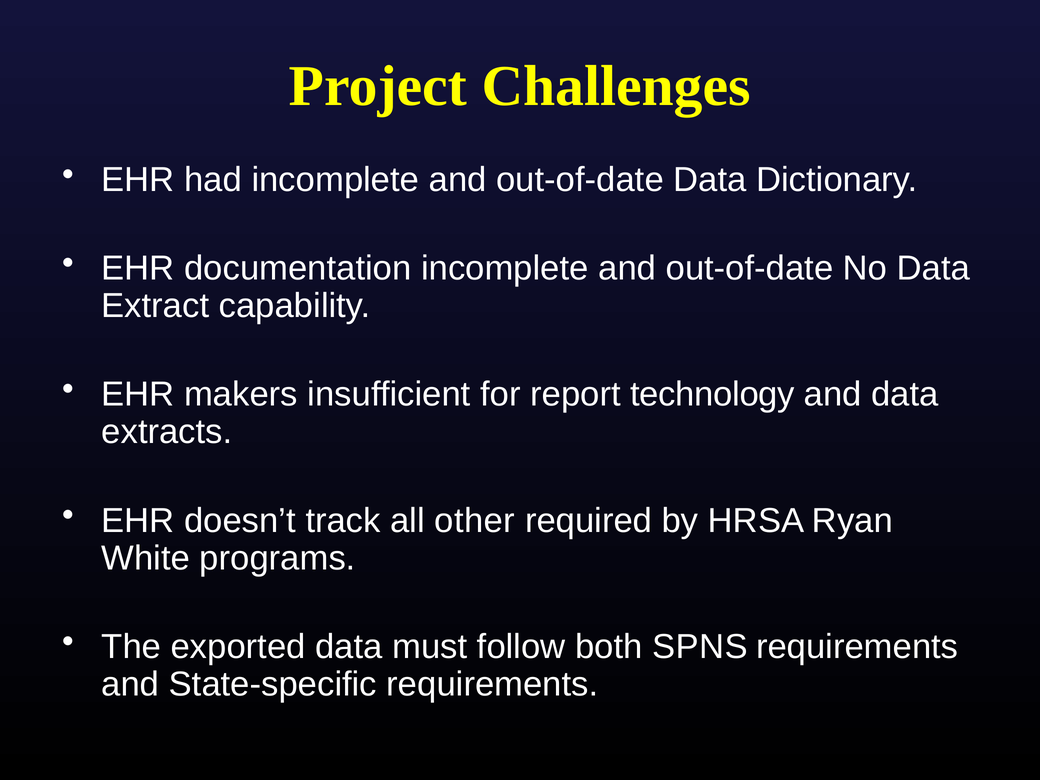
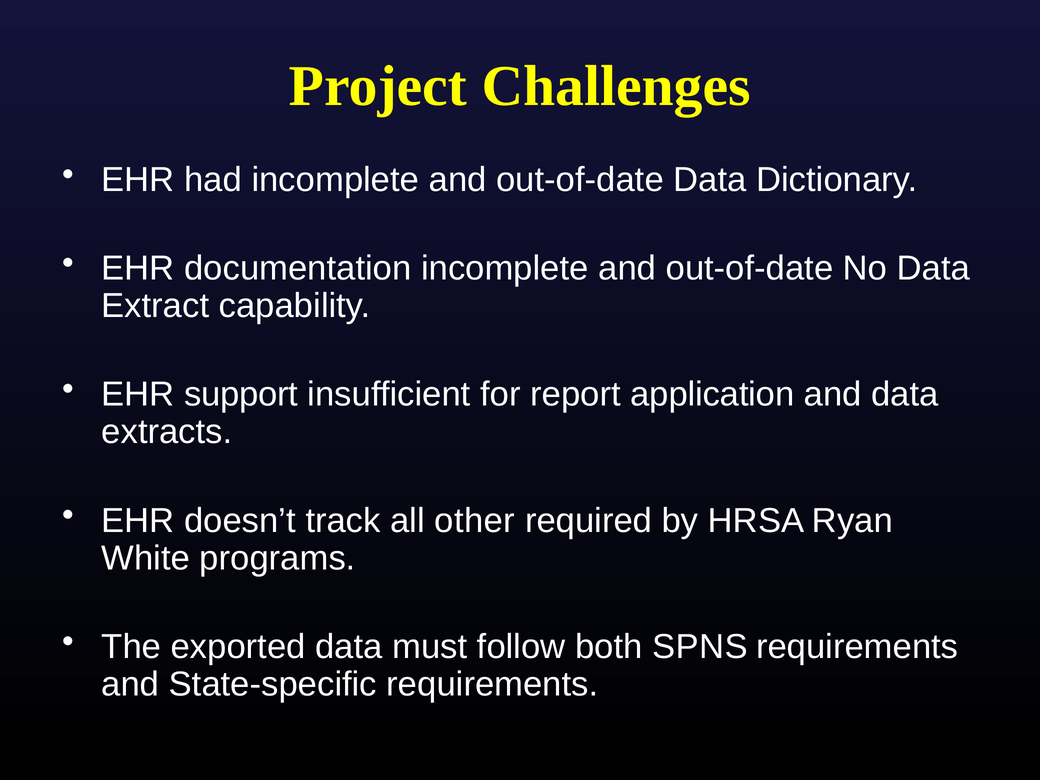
makers: makers -> support
technology: technology -> application
